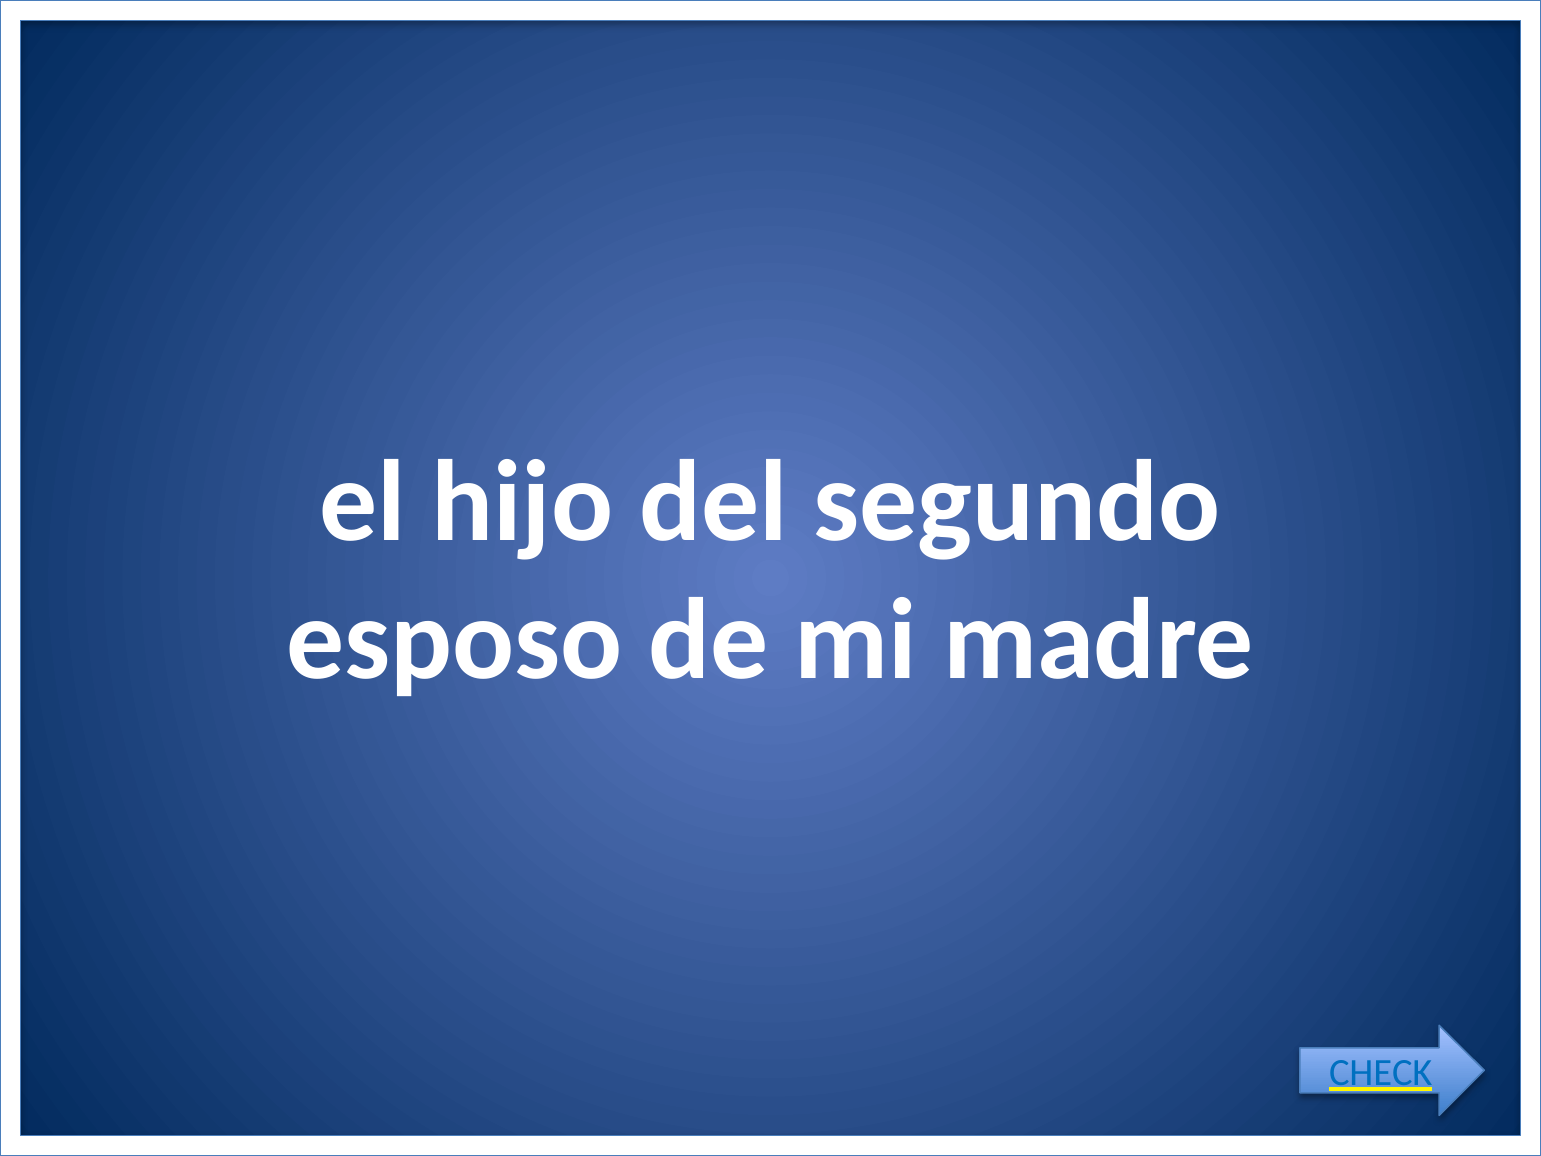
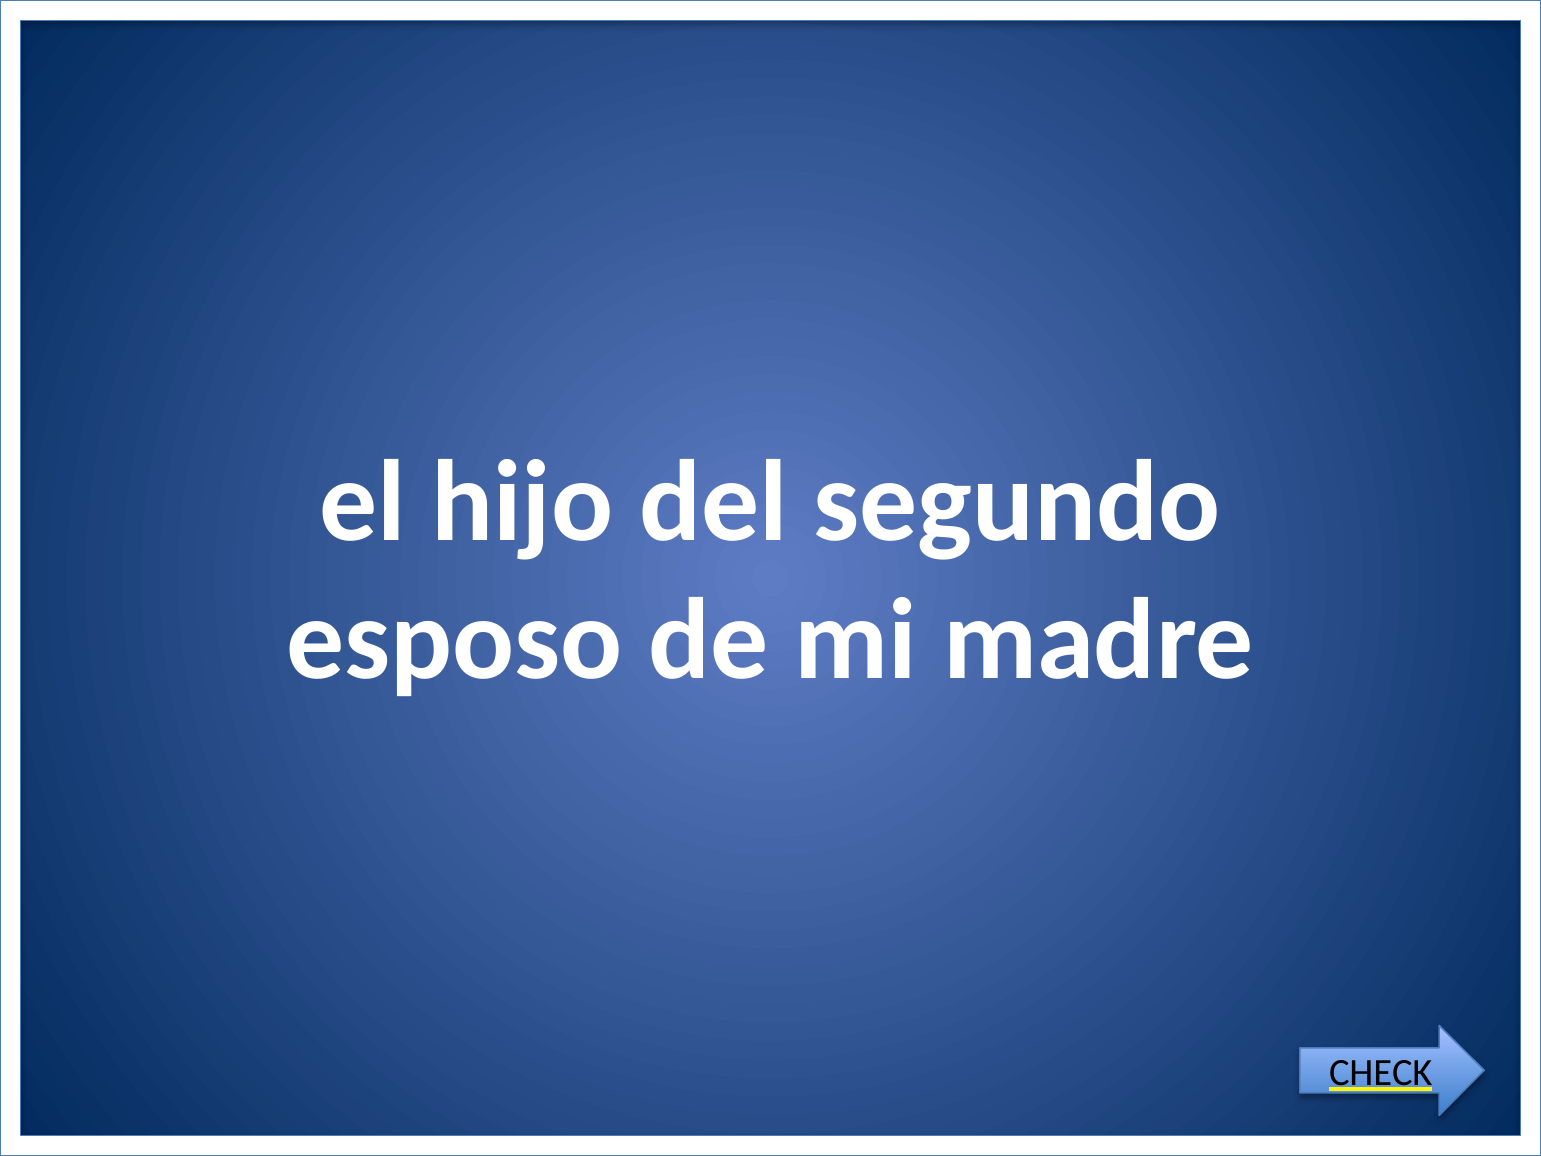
CHECK colour: blue -> black
